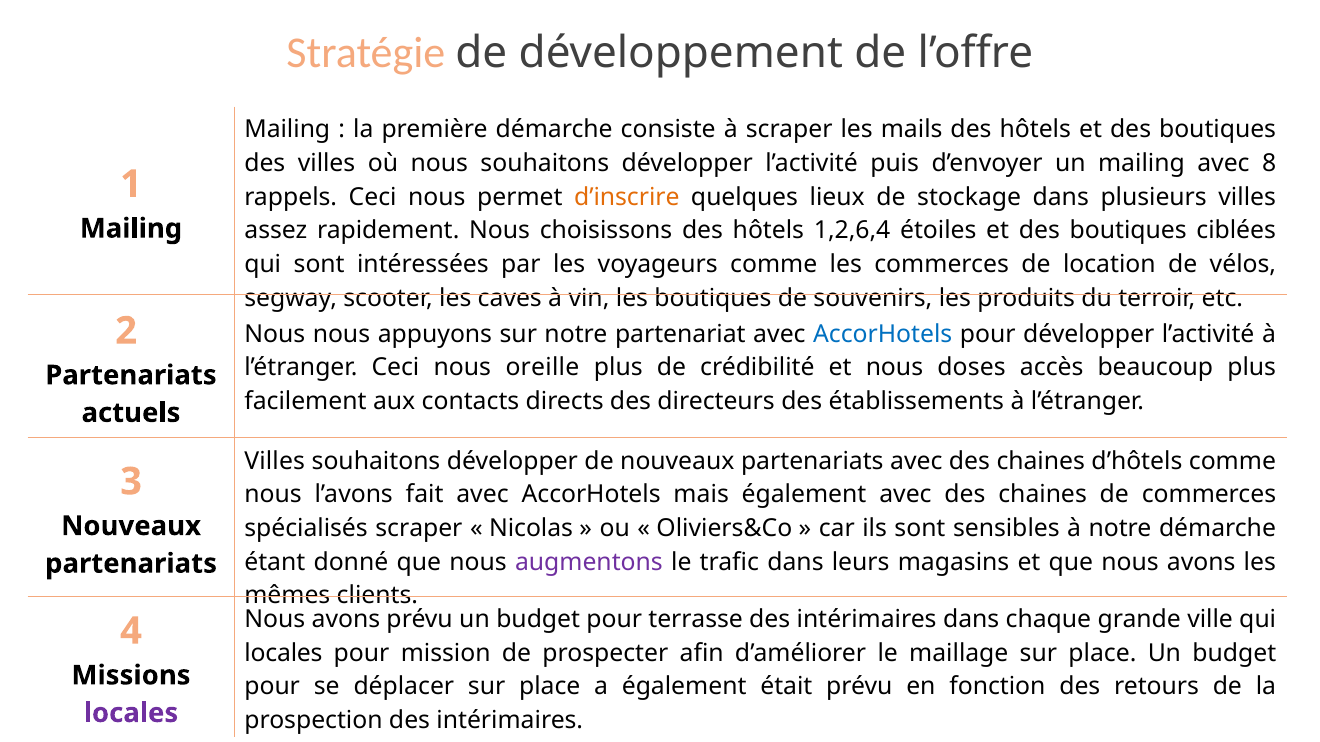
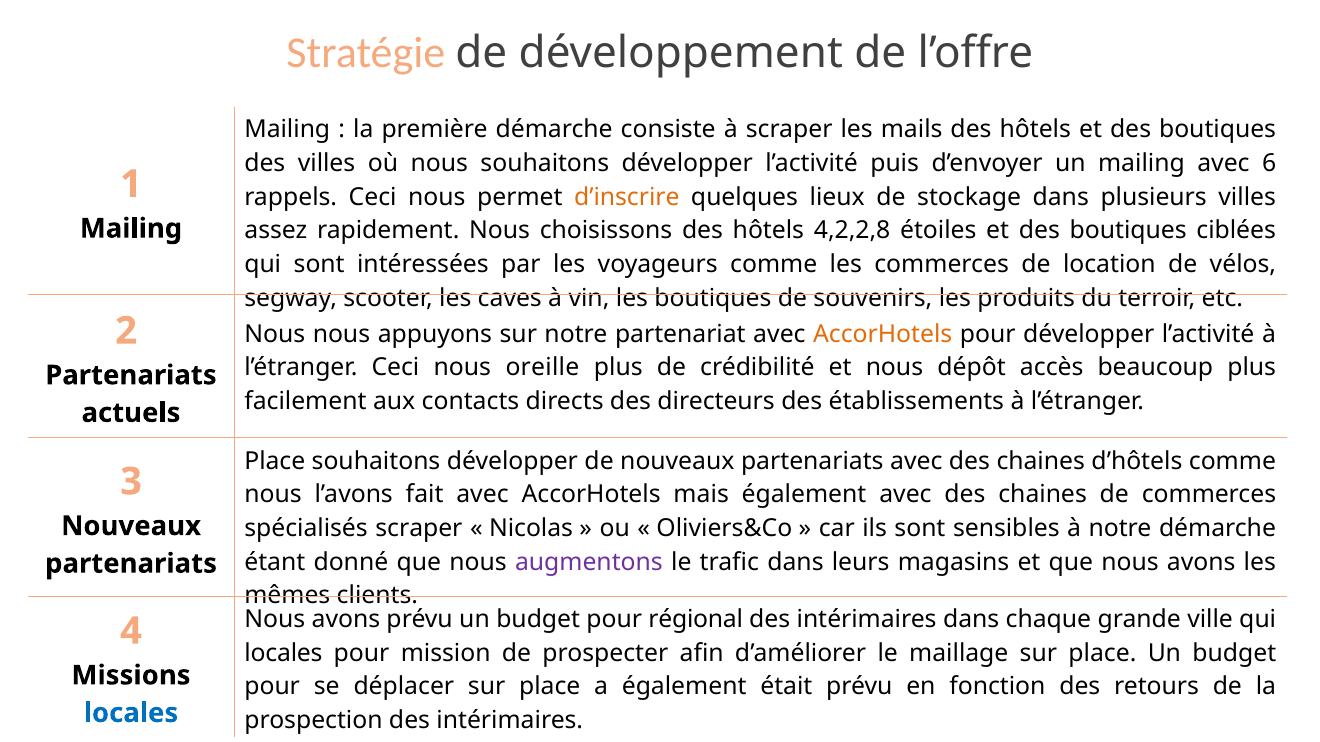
8: 8 -> 6
1,2,6,4: 1,2,6,4 -> 4,2,2,8
AccorHotels at (883, 334) colour: blue -> orange
doses: doses -> dépôt
Villes at (275, 461): Villes -> Place
terrasse: terrasse -> régional
locales at (131, 713) colour: purple -> blue
